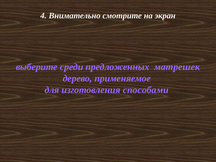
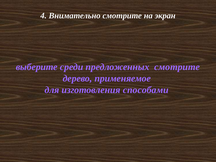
предложенных матрешек: матрешек -> смотрите
